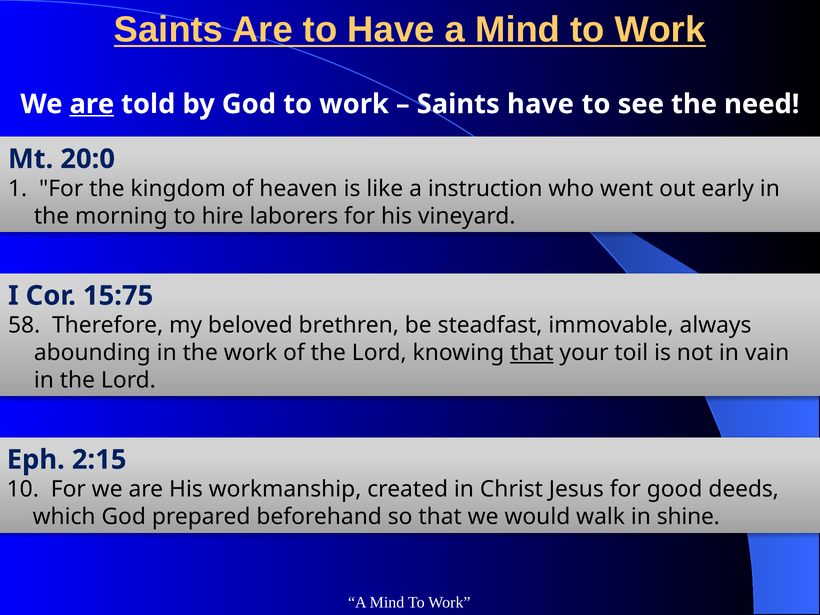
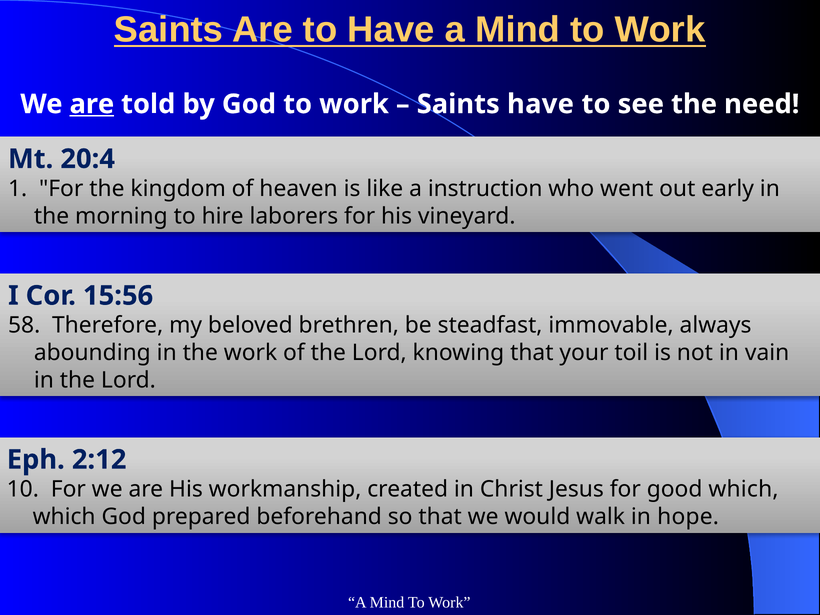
20:0: 20:0 -> 20:4
15:75: 15:75 -> 15:56
that at (532, 353) underline: present -> none
2:15: 2:15 -> 2:12
good deeds: deeds -> which
shine: shine -> hope
